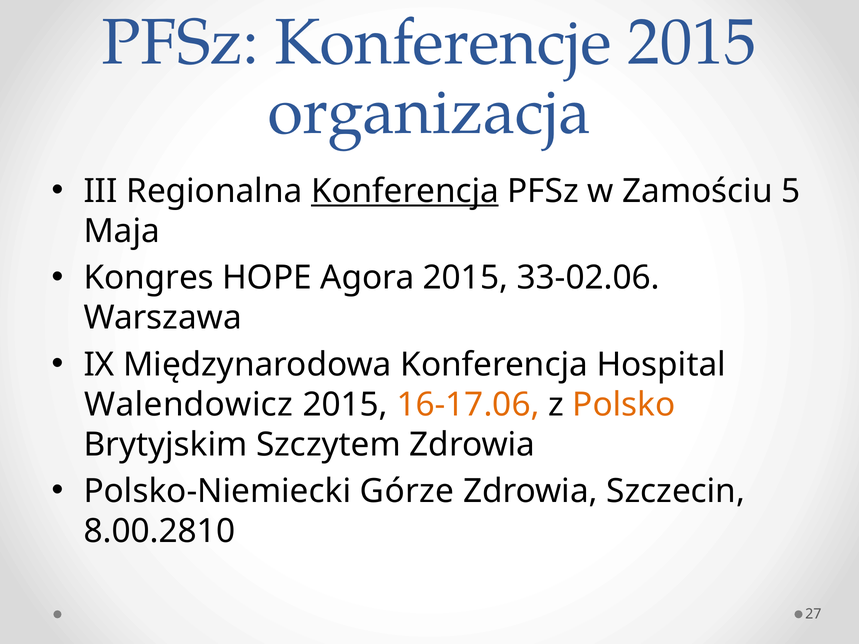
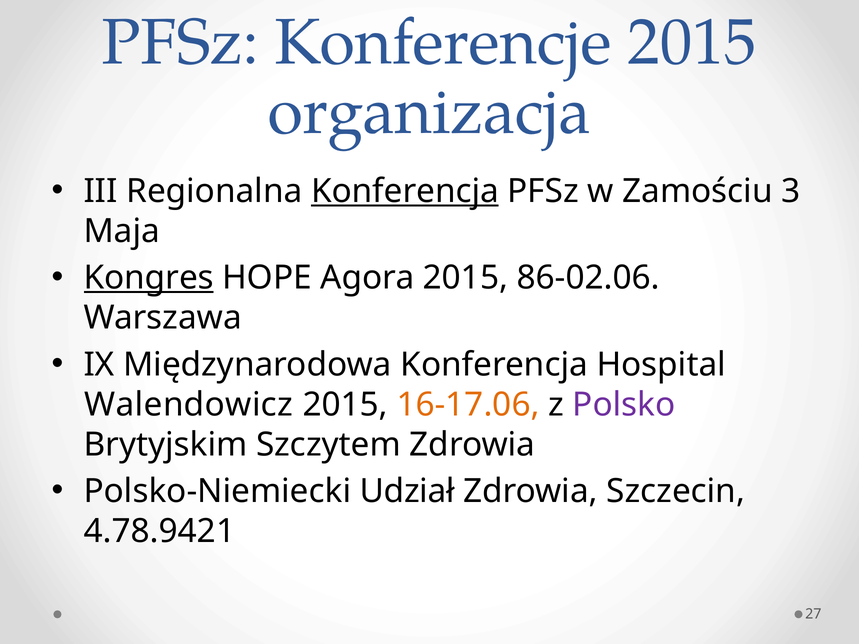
5: 5 -> 3
Kongres underline: none -> present
33-02.06: 33-02.06 -> 86-02.06
Polsko colour: orange -> purple
Górze: Górze -> Udział
8.00.2810: 8.00.2810 -> 4.78.9421
